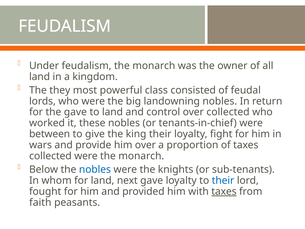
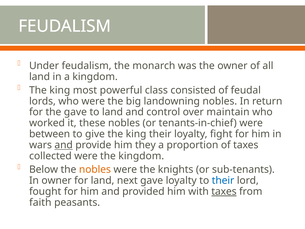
they at (60, 90): they -> king
over collected: collected -> maintain
and at (64, 145) underline: none -> present
him over: over -> they
monarch at (141, 156): monarch -> kingdom
nobles at (95, 169) colour: blue -> orange
In whom: whom -> owner
